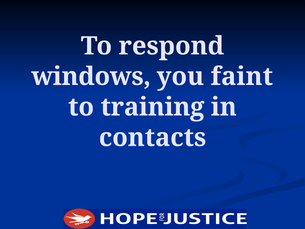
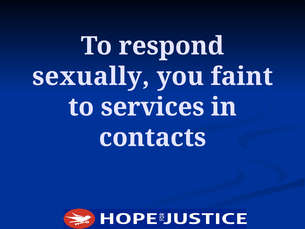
windows: windows -> sexually
training: training -> services
